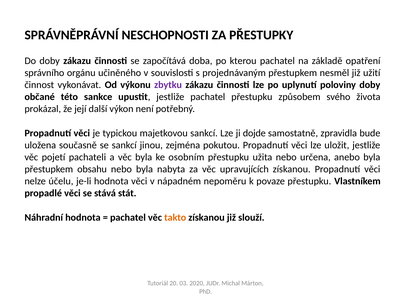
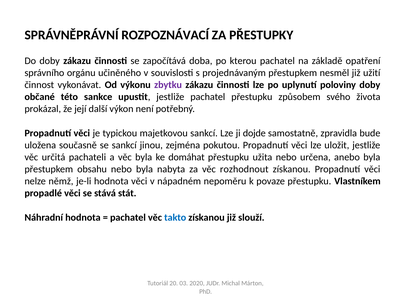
NESCHOPNOSTI: NESCHOPNOSTI -> ROZPOZNÁVACÍ
pojetí: pojetí -> určitá
osobním: osobním -> domáhat
upravujících: upravujících -> rozhodnout
účelu: účelu -> němž
takto colour: orange -> blue
